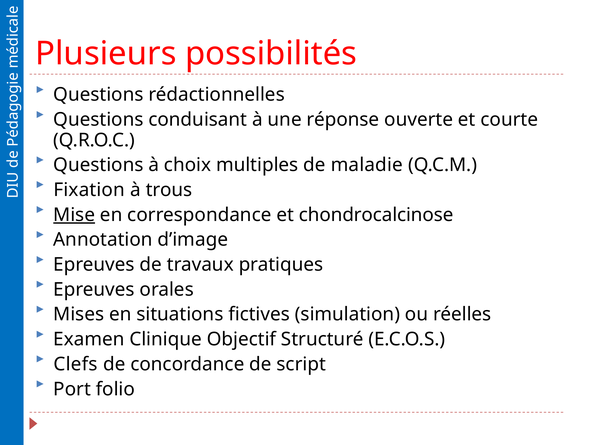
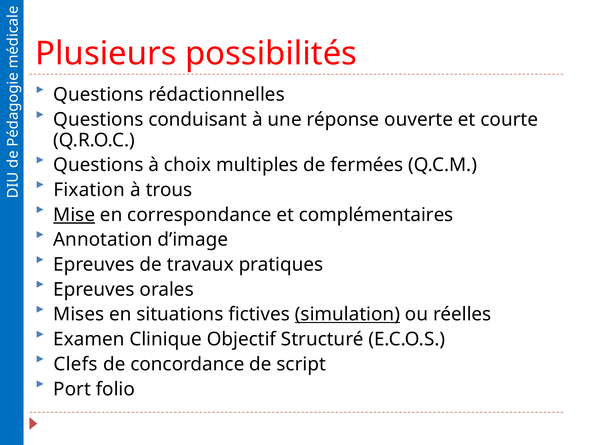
maladie: maladie -> fermées
chondrocalcinose: chondrocalcinose -> complémentaires
simulation underline: none -> present
